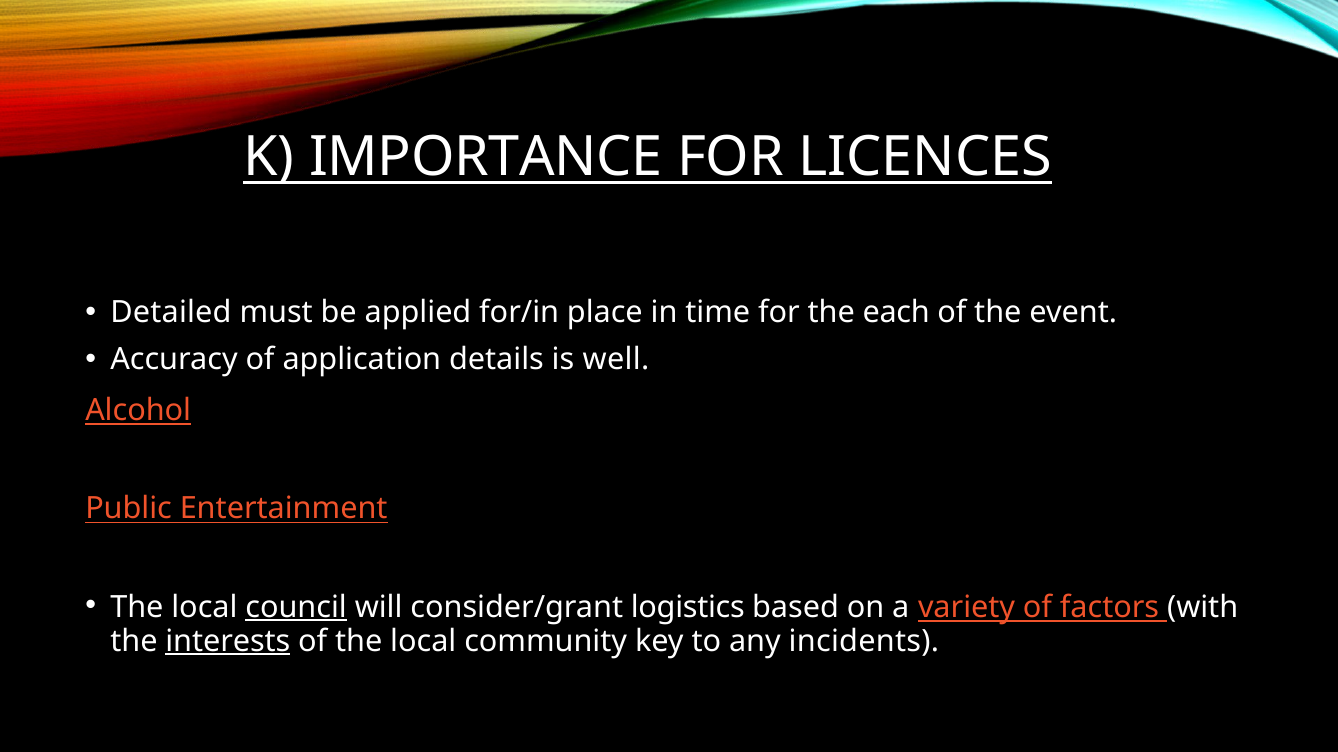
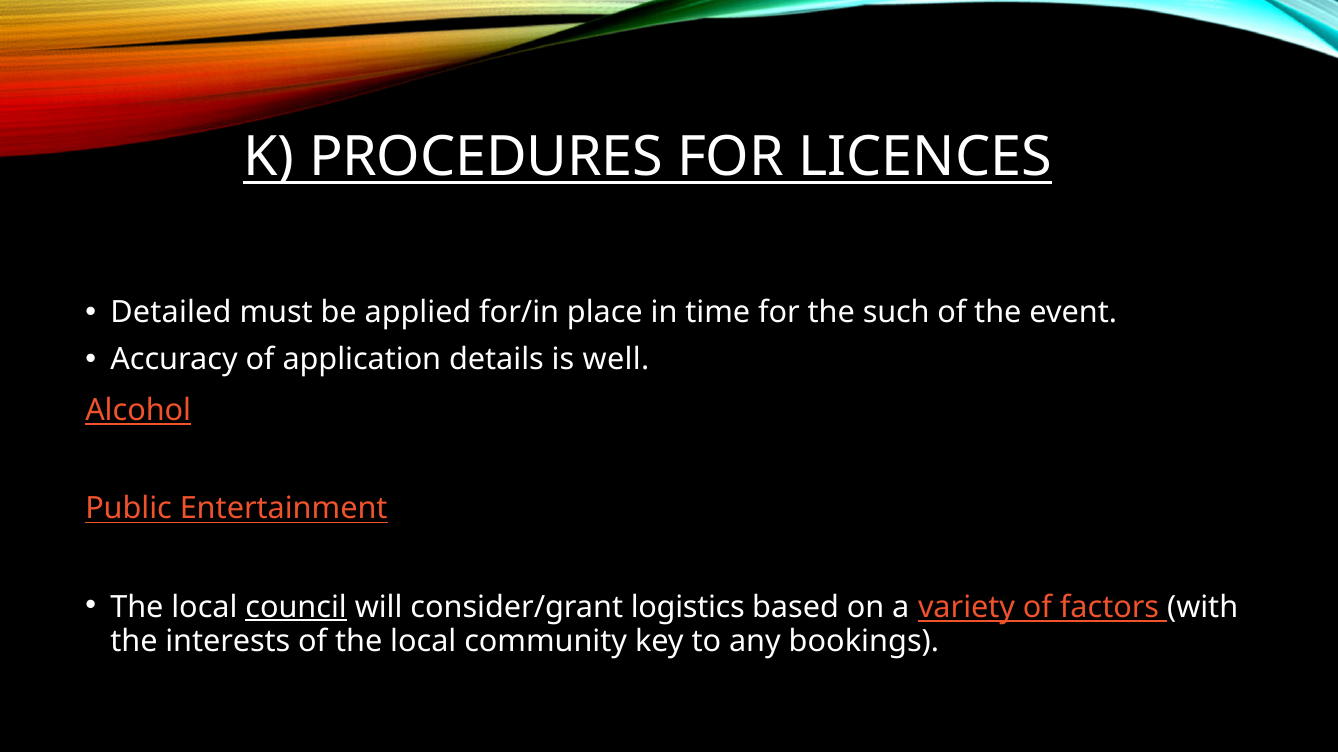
IMPORTANCE: IMPORTANCE -> PROCEDURES
each: each -> such
interests underline: present -> none
incidents: incidents -> bookings
